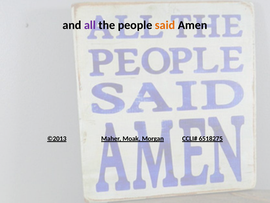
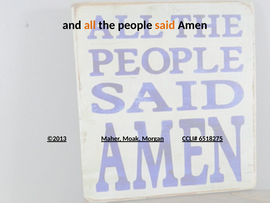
all colour: purple -> orange
